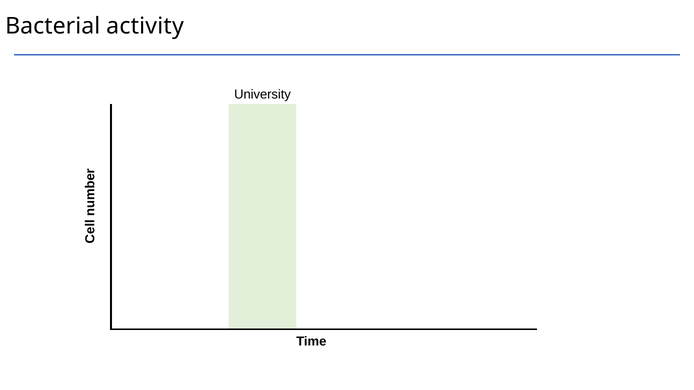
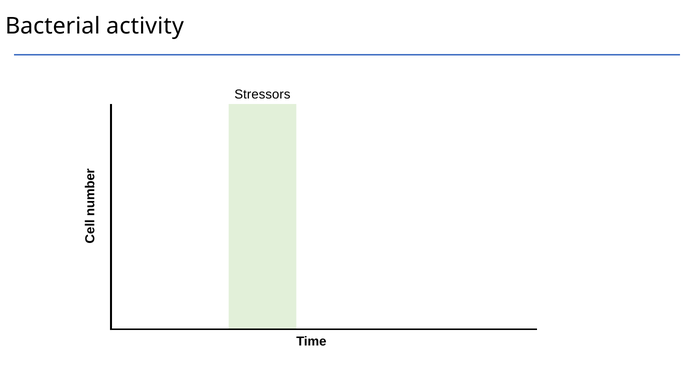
University: University -> Stressors
